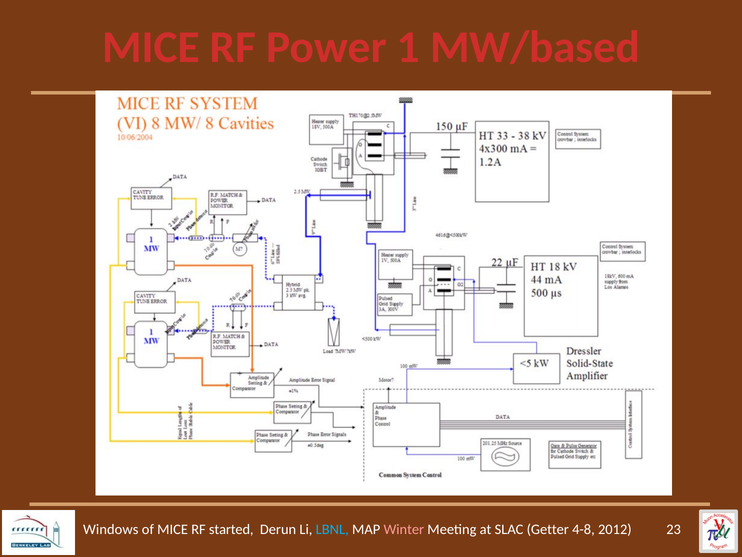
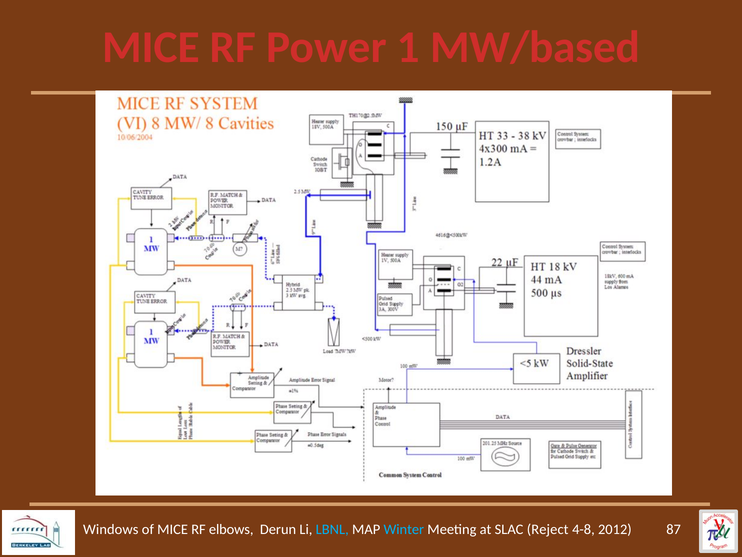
started: started -> elbows
Winter colour: pink -> light blue
Getter: Getter -> Reject
23: 23 -> 87
